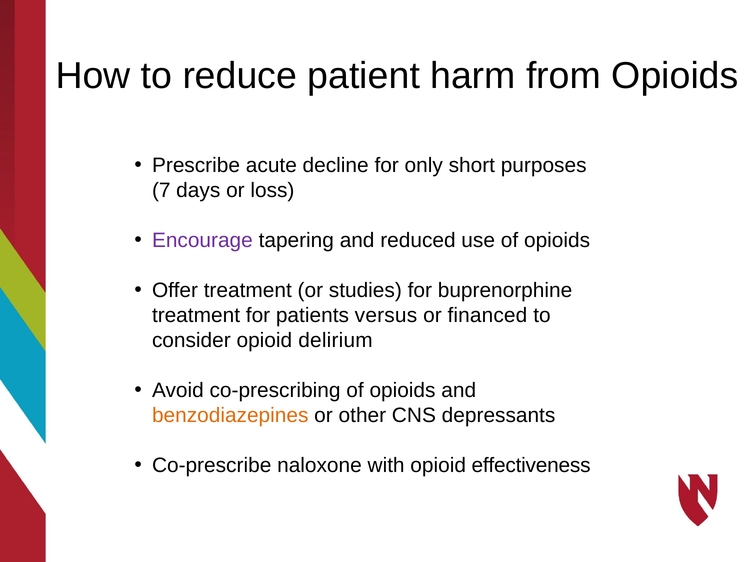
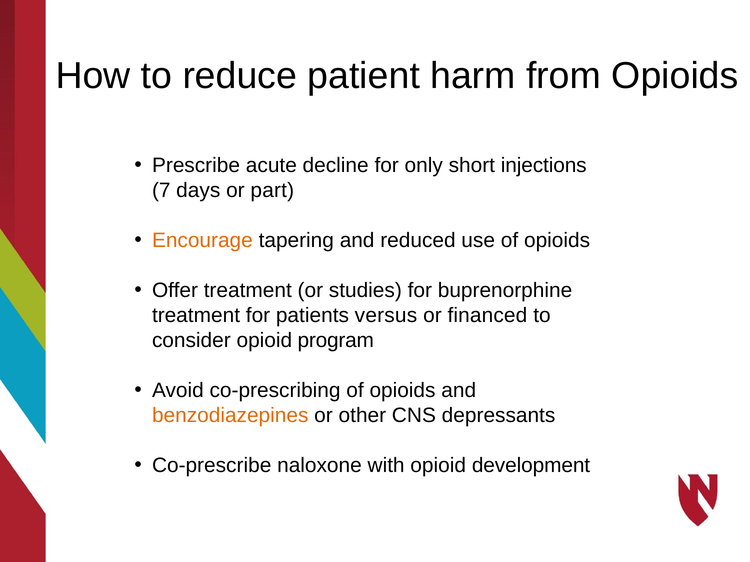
purposes: purposes -> injections
loss: loss -> part
Encourage colour: purple -> orange
delirium: delirium -> program
effectiveness: effectiveness -> development
